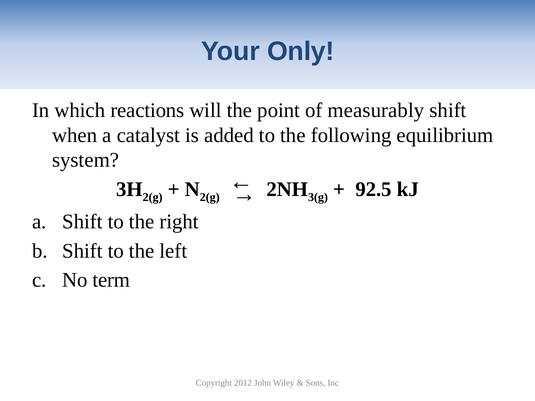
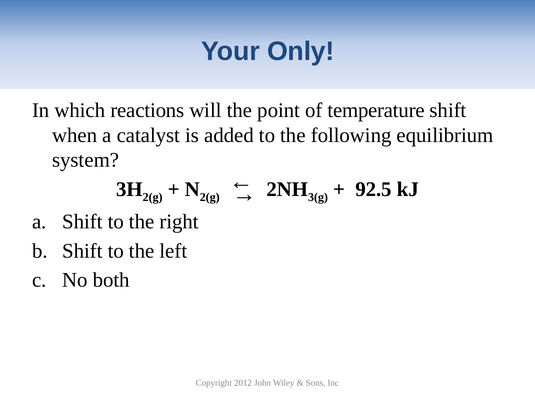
measurably: measurably -> temperature
term: term -> both
